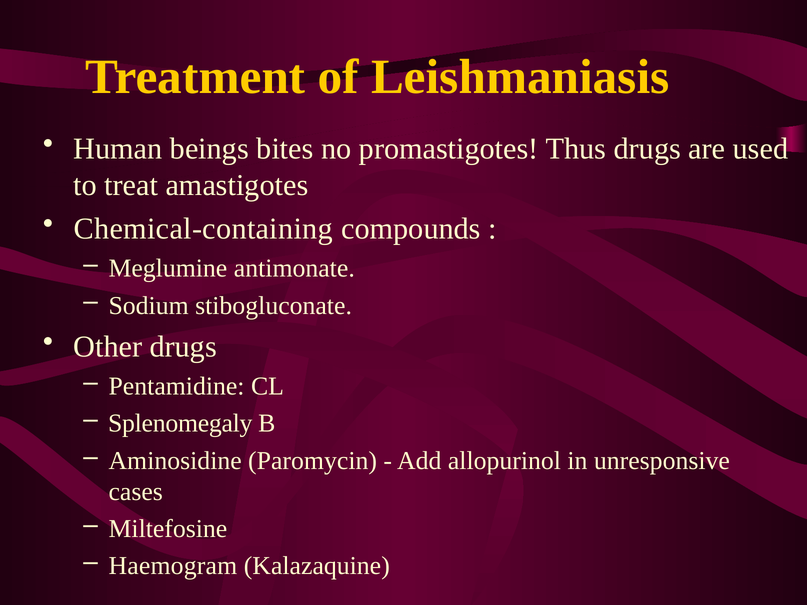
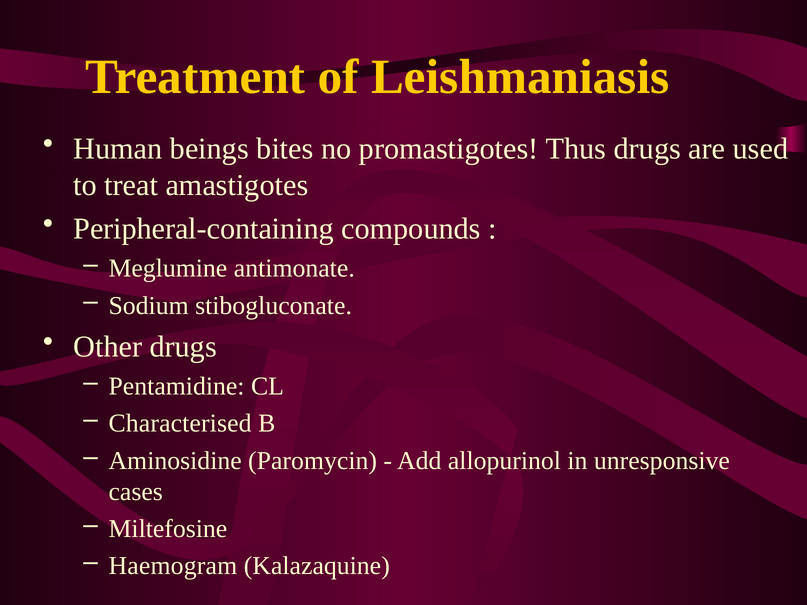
Chemical-containing: Chemical-containing -> Peripheral-containing
Splenomegaly: Splenomegaly -> Characterised
